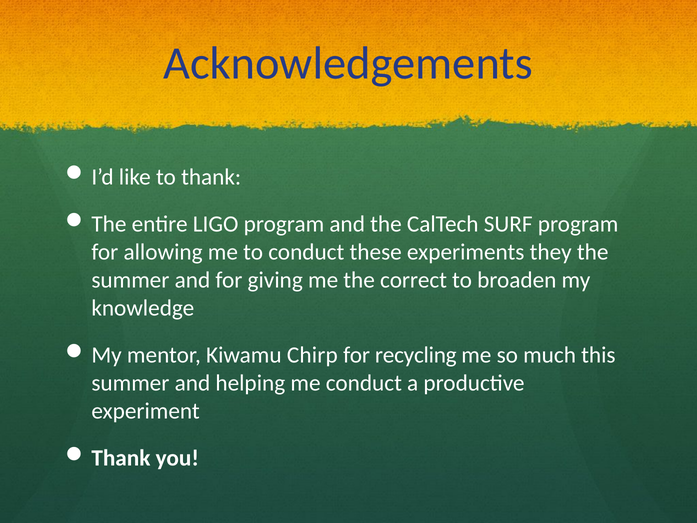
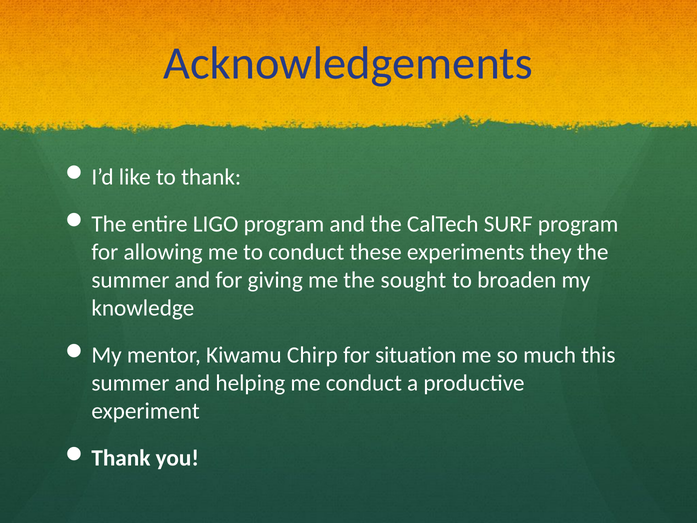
correct: correct -> sought
recycling: recycling -> situation
